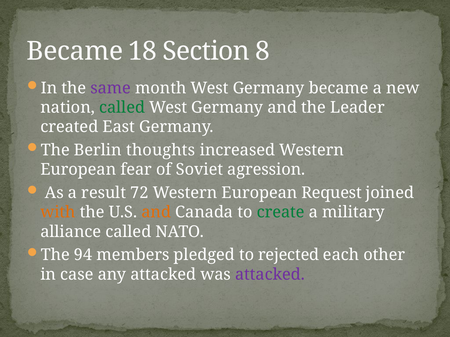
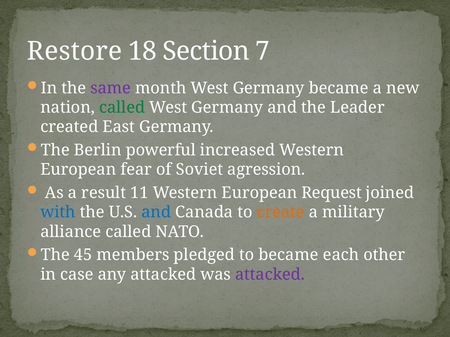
Became at (75, 51): Became -> Restore
8: 8 -> 7
thoughts: thoughts -> powerful
72: 72 -> 11
with colour: orange -> blue
and at (156, 213) colour: orange -> blue
create colour: green -> orange
94: 94 -> 45
to rejected: rejected -> became
